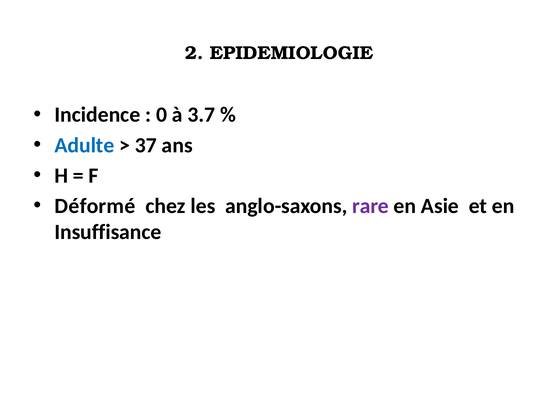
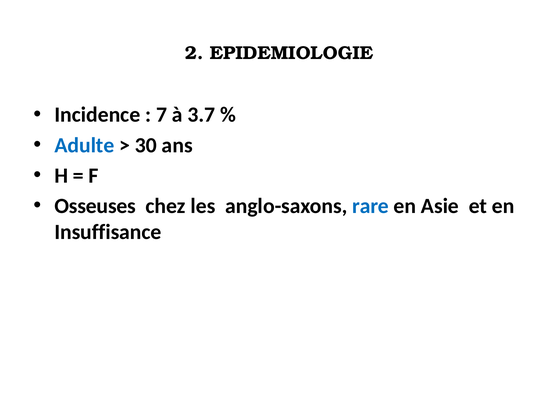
0: 0 -> 7
37: 37 -> 30
Déformé: Déformé -> Osseuses
rare colour: purple -> blue
